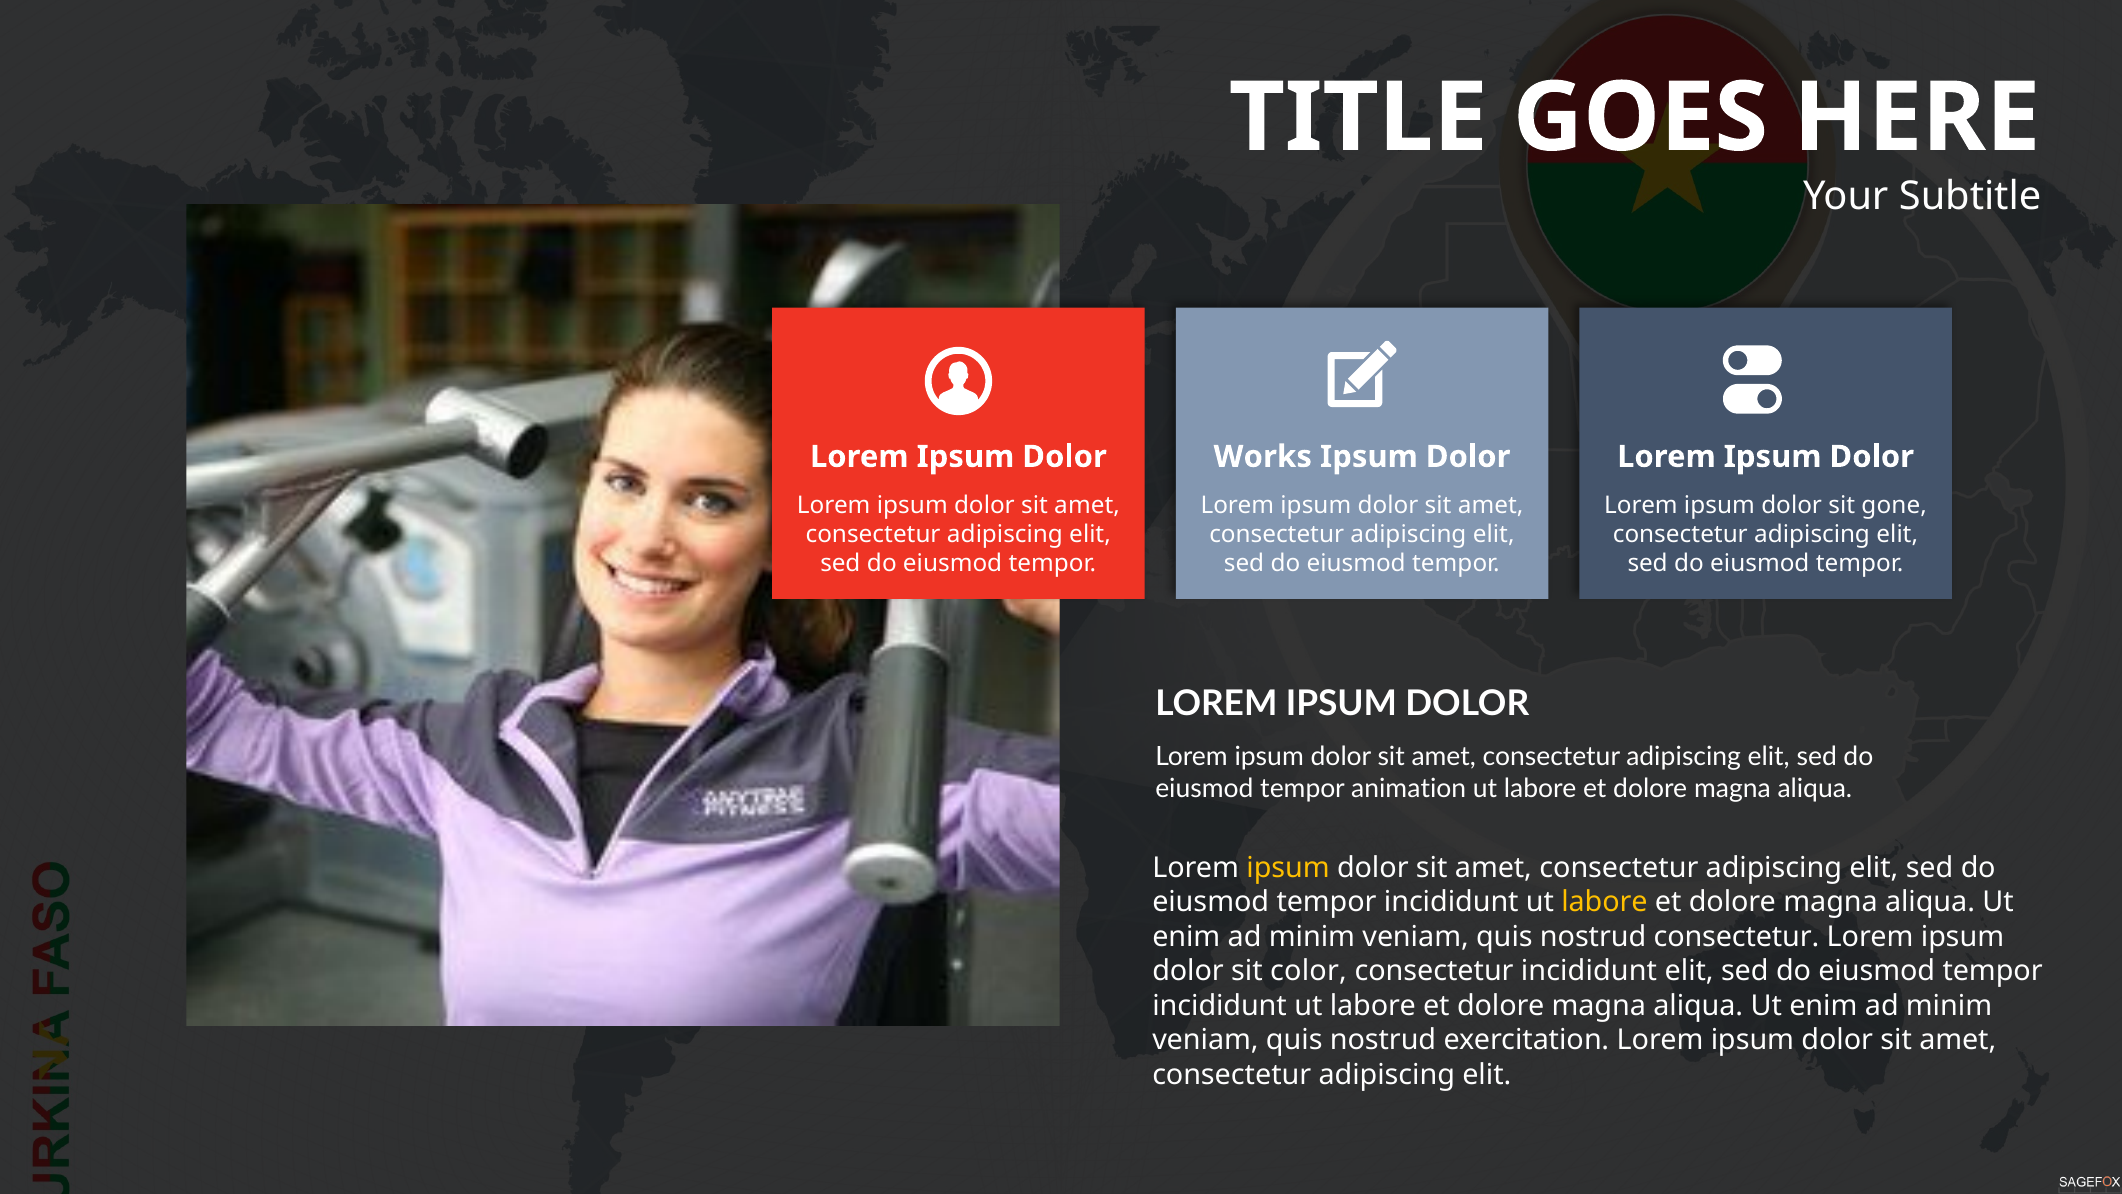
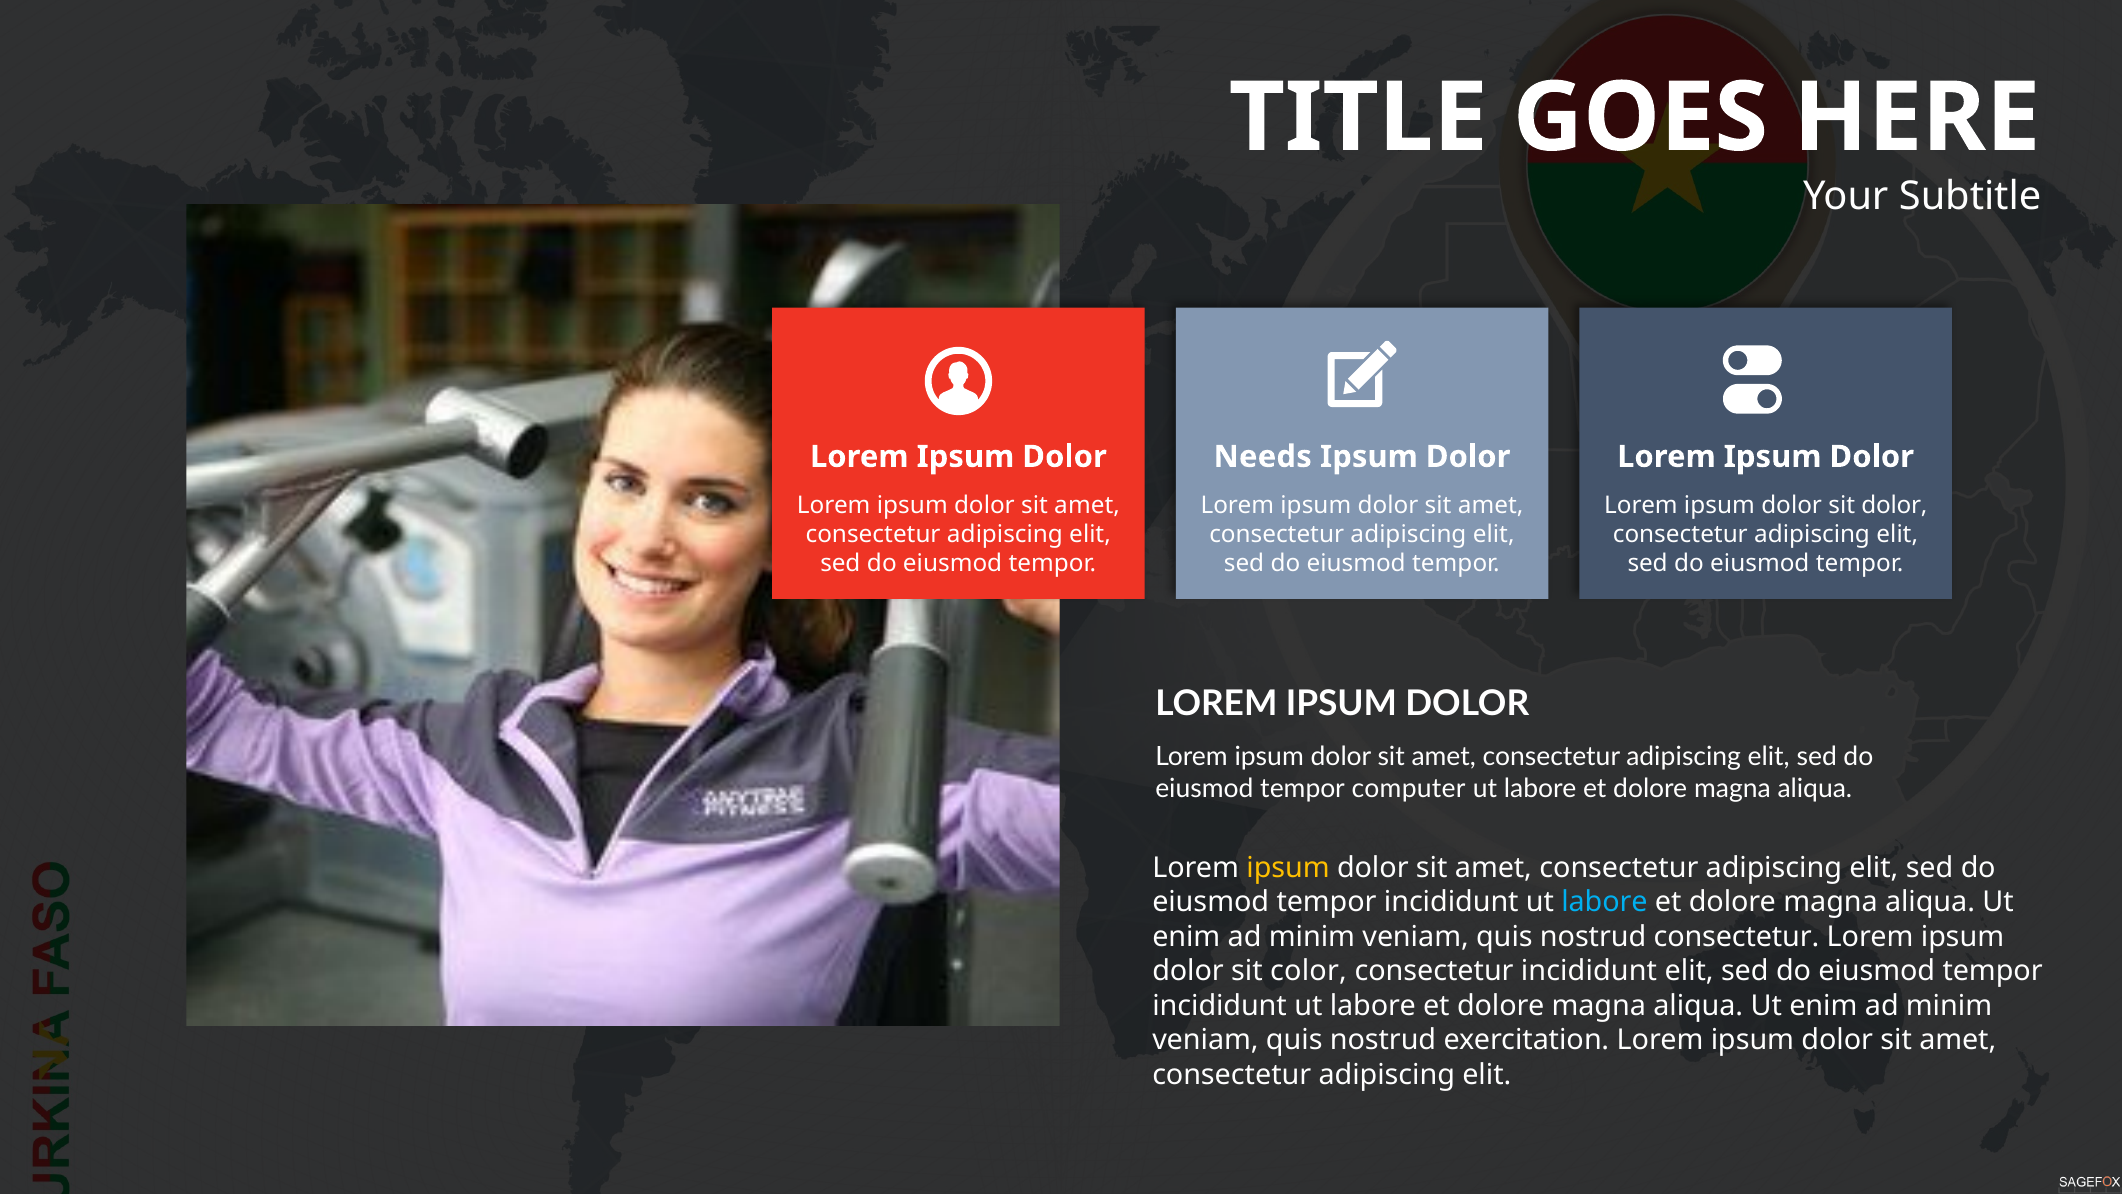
Works: Works -> Needs
sit gone: gone -> dolor
animation: animation -> computer
labore at (1604, 902) colour: yellow -> light blue
